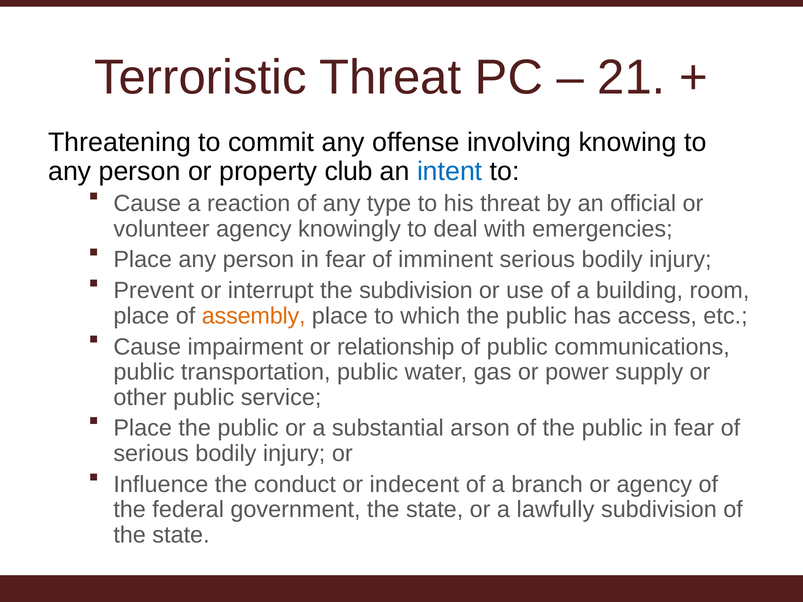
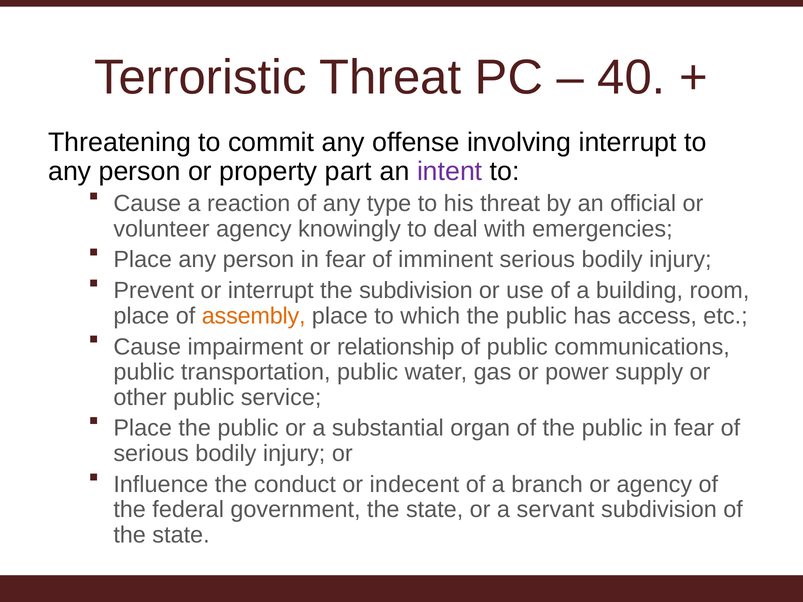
21: 21 -> 40
involving knowing: knowing -> interrupt
club: club -> part
intent colour: blue -> purple
arson: arson -> organ
lawfully: lawfully -> servant
